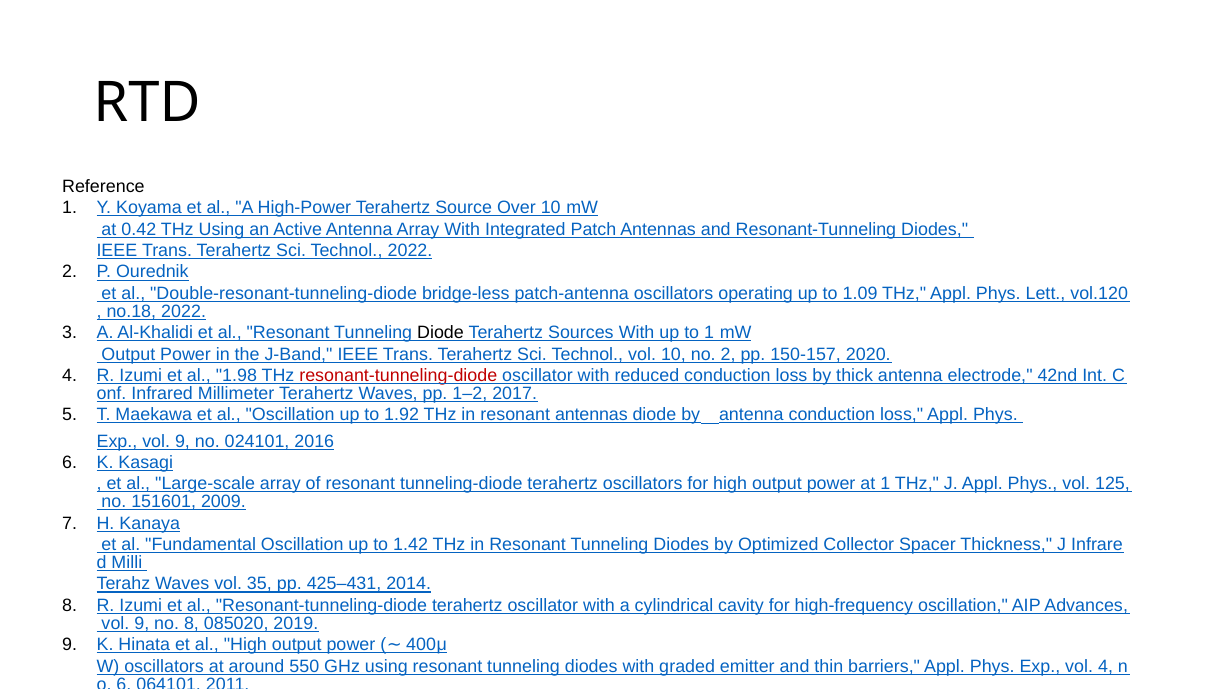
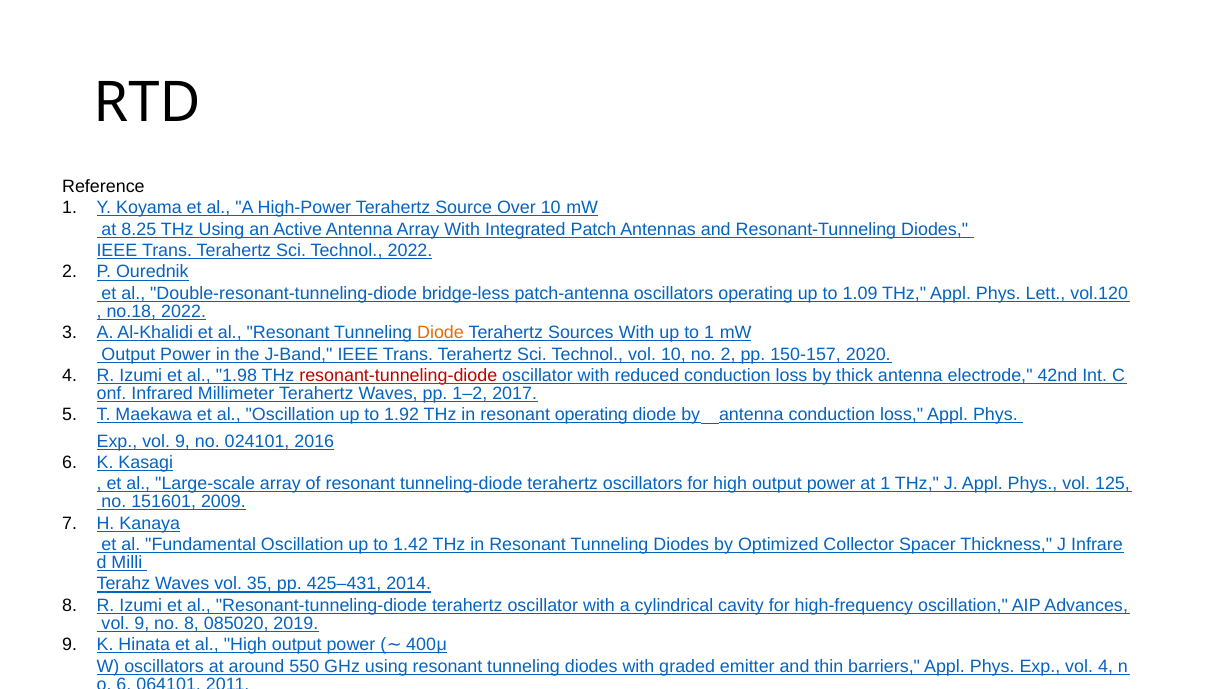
0.42: 0.42 -> 8.25
Diode at (440, 333) colour: black -> orange
resonant antennas: antennas -> operating
